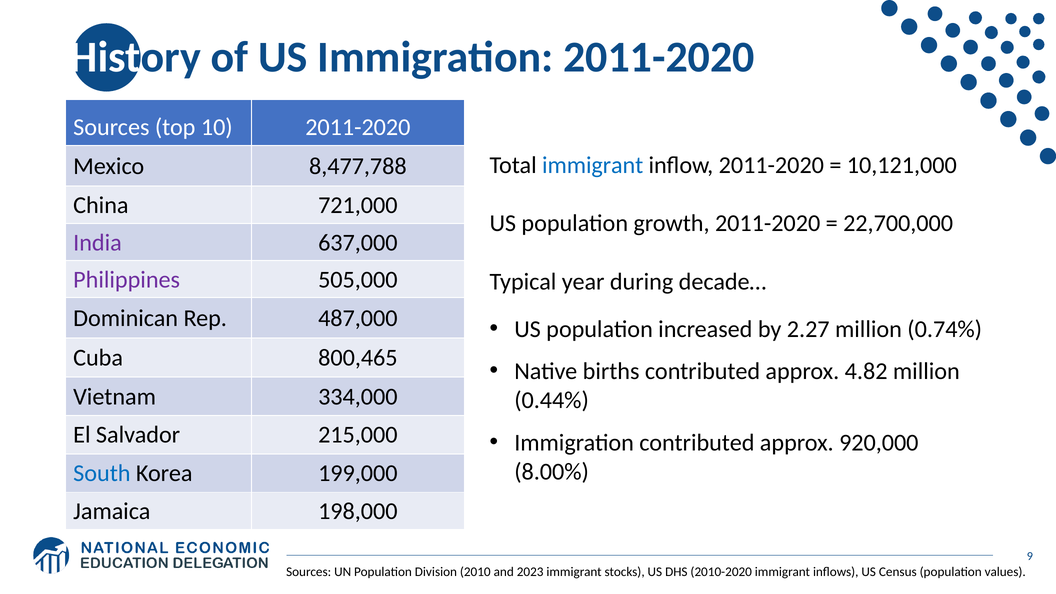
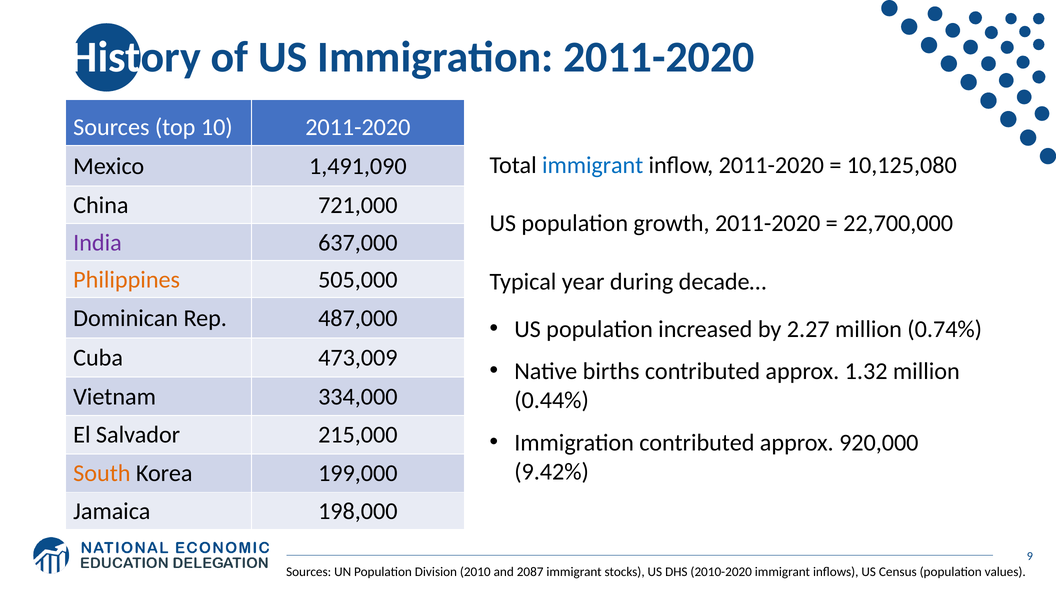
10,121,000: 10,121,000 -> 10,125,080
8,477,788: 8,477,788 -> 1,491,090
Philippines colour: purple -> orange
800,465: 800,465 -> 473,009
4.82: 4.82 -> 1.32
8.00%: 8.00% -> 9.42%
South colour: blue -> orange
2023: 2023 -> 2087
